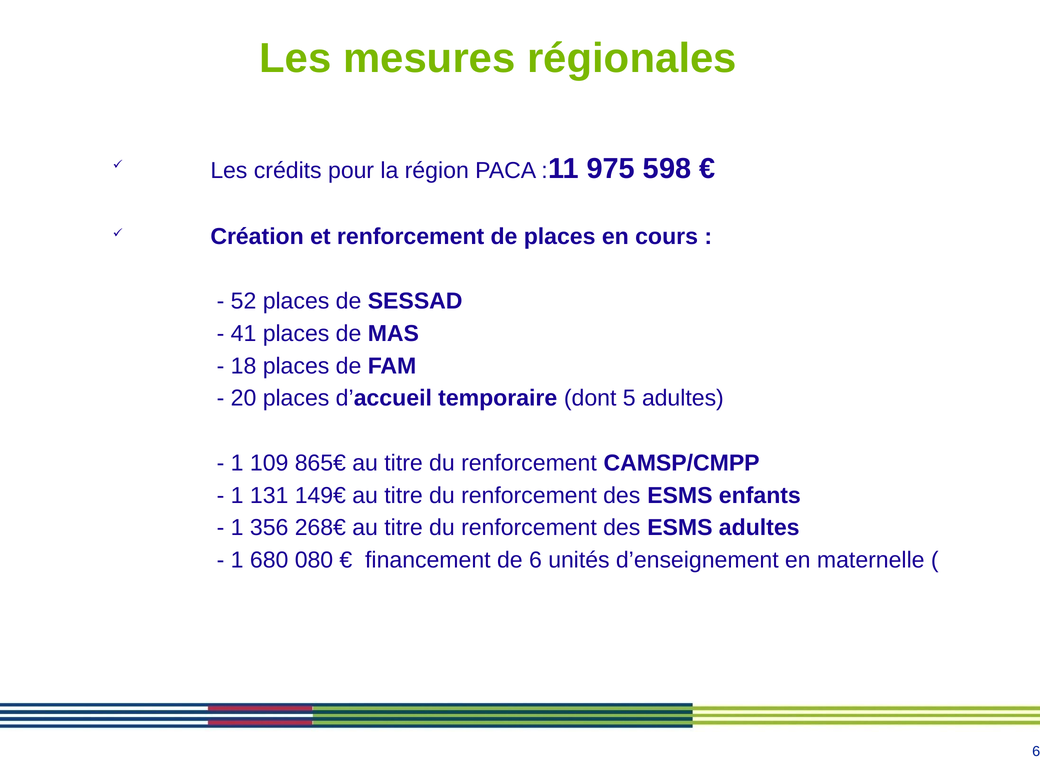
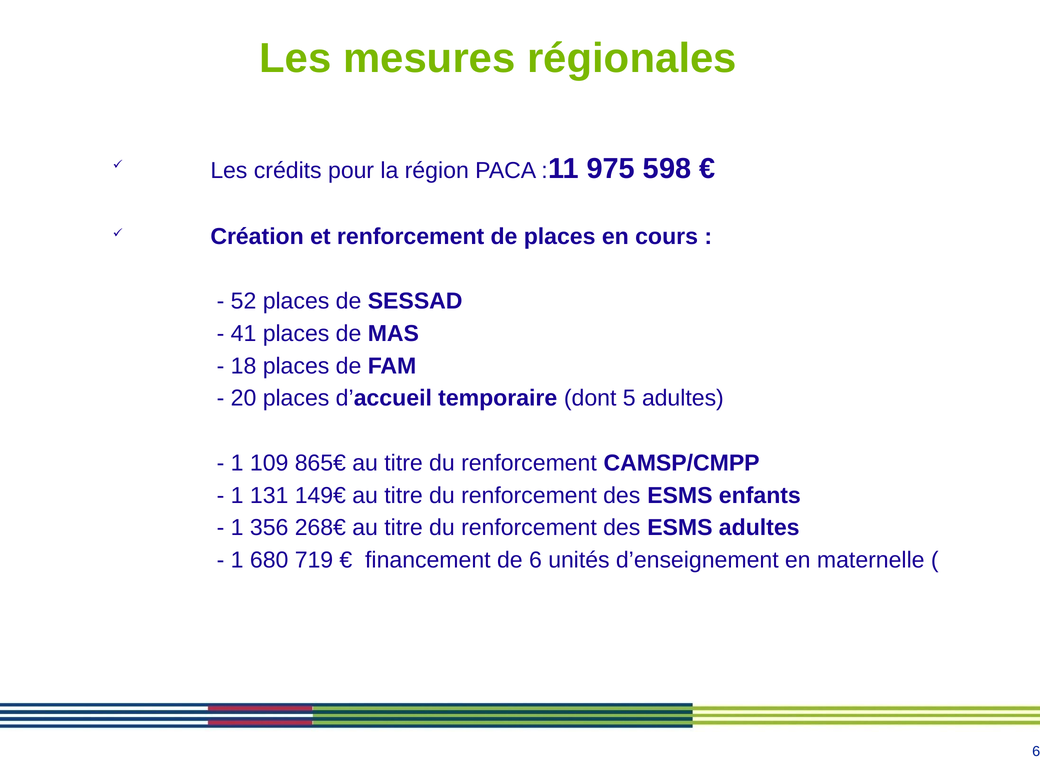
080: 080 -> 719
